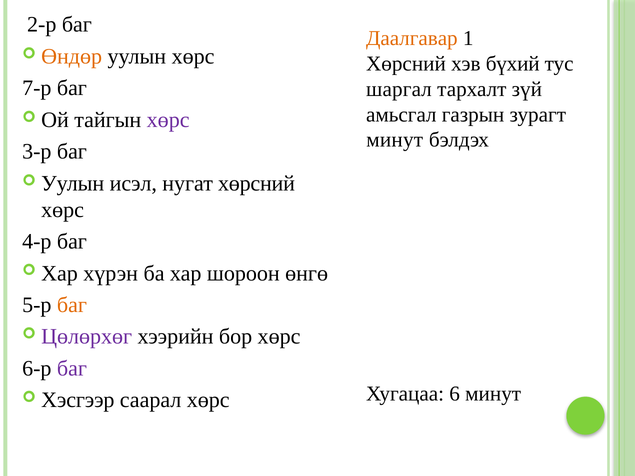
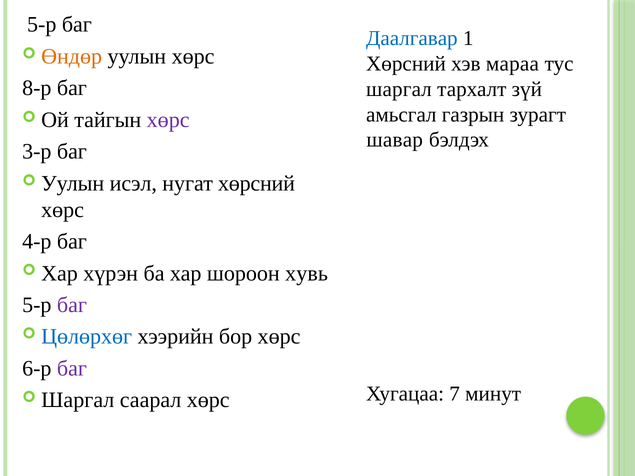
2-р at (42, 25): 2-р -> 5-р
Даалгавар colour: orange -> blue
бүхий: бүхий -> мараа
7-р: 7-р -> 8-р
минут at (395, 140): минут -> шавар
өнгө: өнгө -> хувь
баг at (72, 305) colour: orange -> purple
Цөлөрхөг colour: purple -> blue
6: 6 -> 7
Хэсгээр at (78, 400): Хэсгээр -> Шаргал
